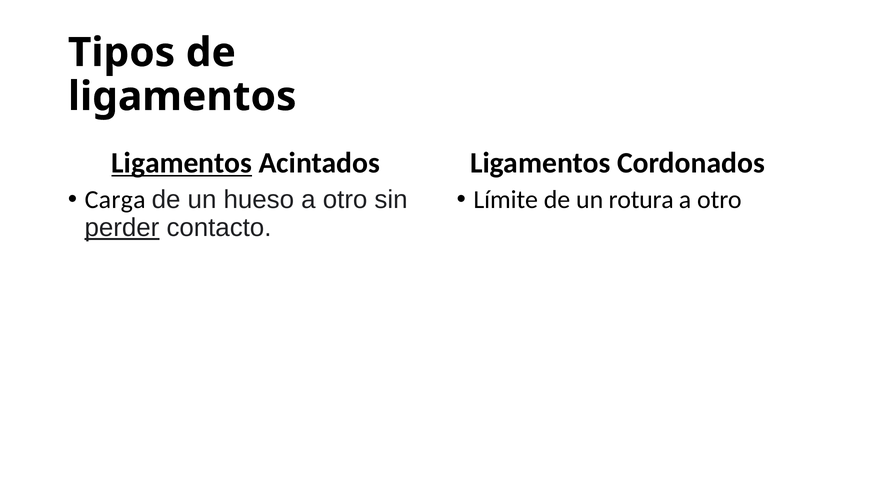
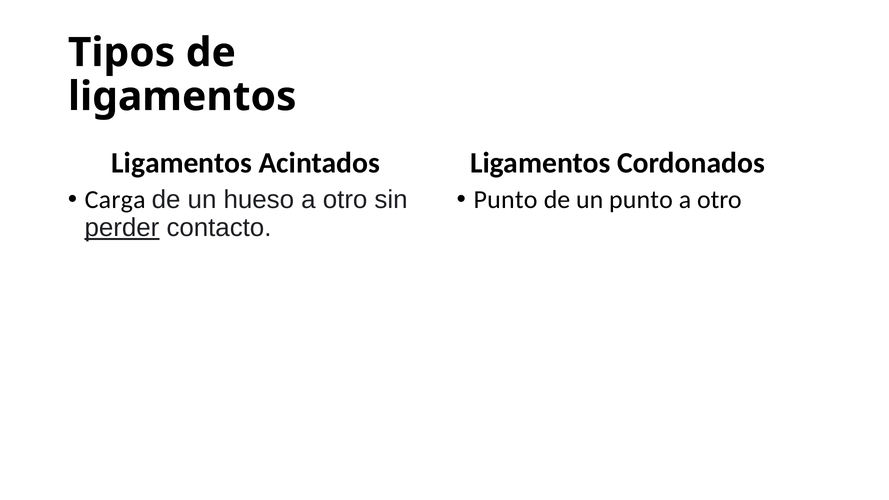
Ligamentos at (182, 163) underline: present -> none
Límite at (506, 200): Límite -> Punto
un rotura: rotura -> punto
